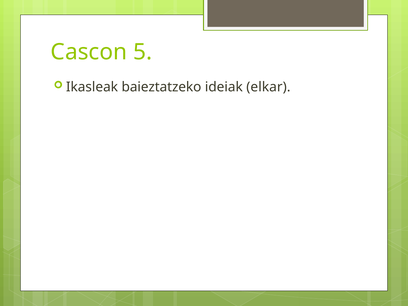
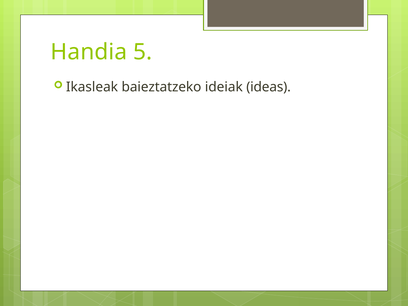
Cascon: Cascon -> Handia
elkar: elkar -> ideas
